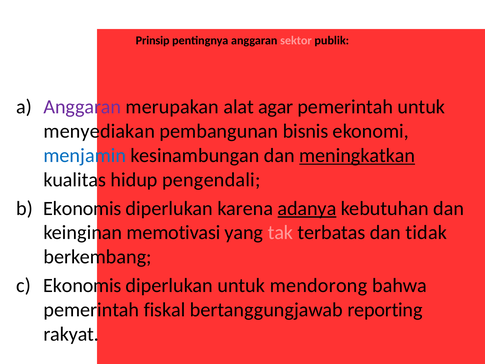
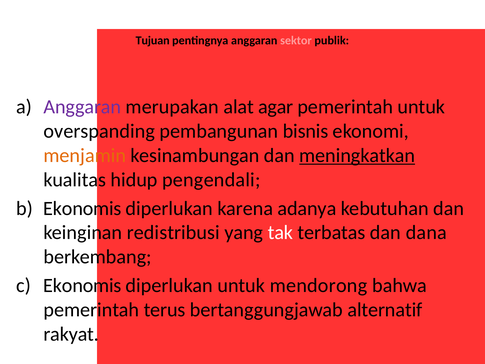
Prinsip: Prinsip -> Tujuan
menyediakan: menyediakan -> overspanding
menjamin colour: blue -> orange
adanya underline: present -> none
memotivasi: memotivasi -> redistribusi
tak colour: pink -> white
tidak: tidak -> dana
fiskal: fiskal -> terus
reporting: reporting -> alternatif
